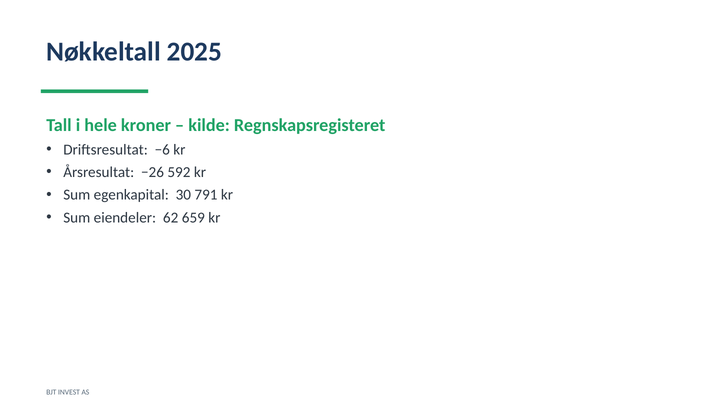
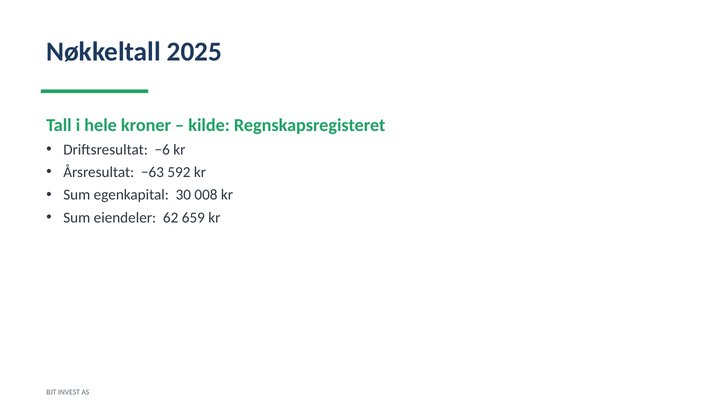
−26: −26 -> −63
791: 791 -> 008
